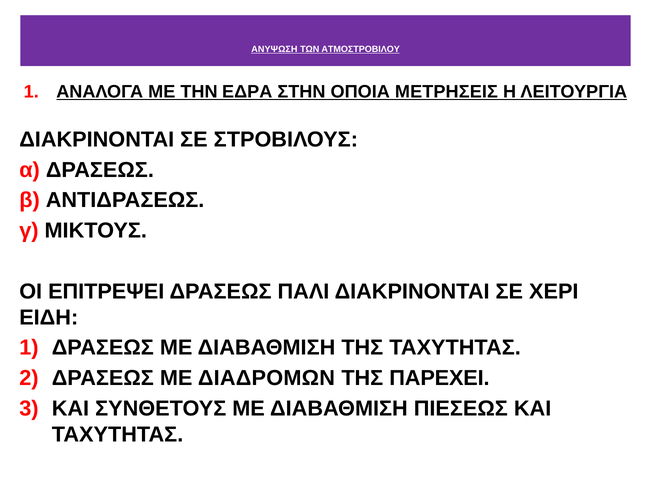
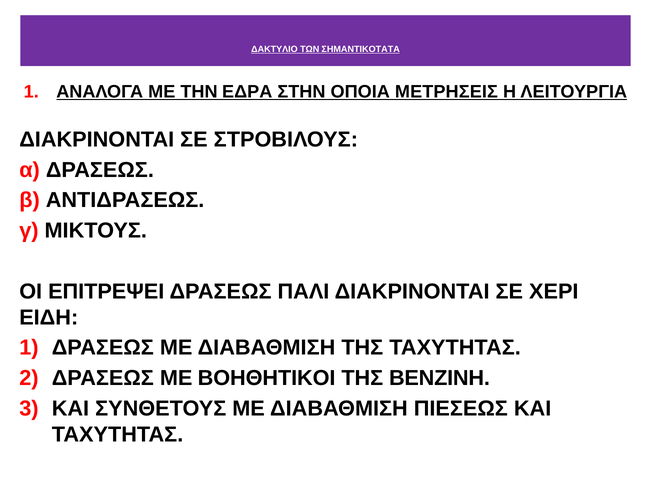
ΑΝΥΨΩΣΗ: ΑΝΥΨΩΣΗ -> ΔΑΚΤΥΛΙΟ
ΑΤΜΟΣΤΡΟΒΙΛΟΥ: ΑΤΜΟΣΤΡΟΒΙΛΟΥ -> ΣΗΜΑΝΤΙΚΟΤΑΤΑ
ΔΙΑΔΡΟΜΩΝ: ΔΙΑΔΡΟΜΩΝ -> ΒΟΗΘΗΤΙΚΟΙ
ΠΑΡΕΧΕΙ: ΠΑΡΕΧΕΙ -> ΒΕΝΖΙΝΗ
